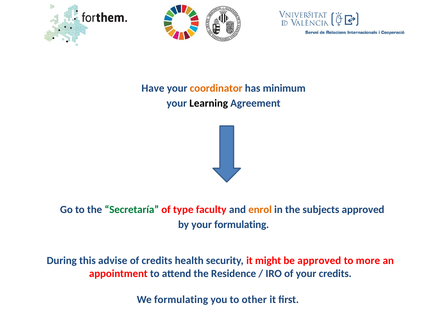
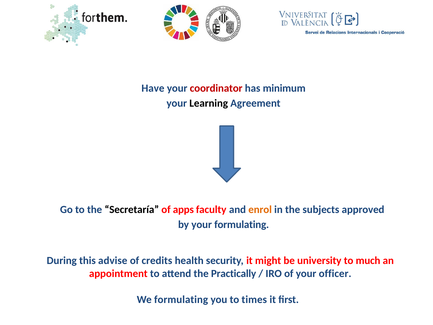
coordinator colour: orange -> red
Secretaría colour: green -> black
type: type -> apps
be approved: approved -> university
more: more -> much
Residence: Residence -> Practically
your credits: credits -> officer
other: other -> times
